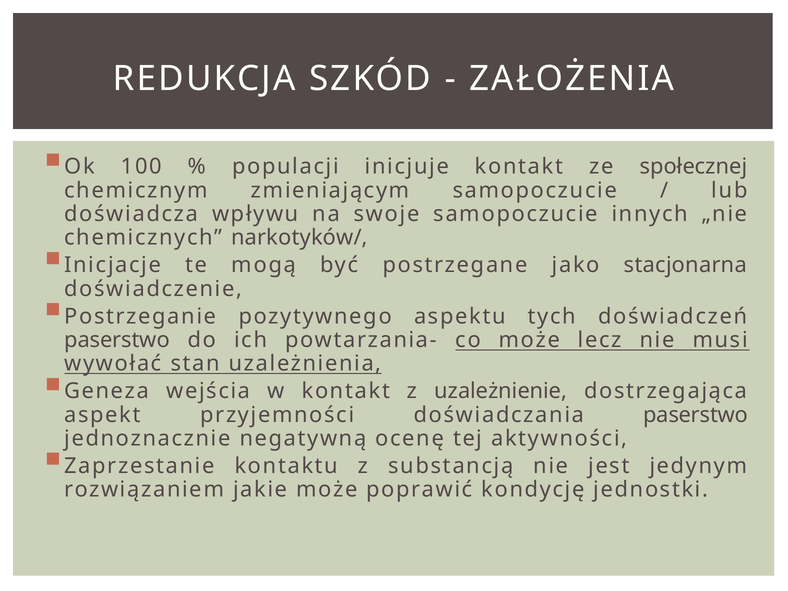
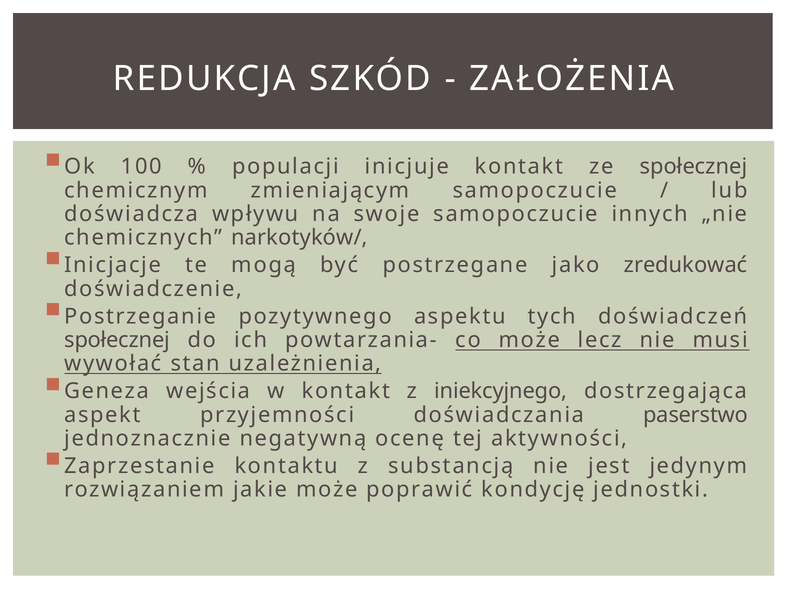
stacjonarna: stacjonarna -> zredukować
paserstwo at (117, 340): paserstwo -> społecznej
uzależnienie: uzależnienie -> iniekcyjnego
